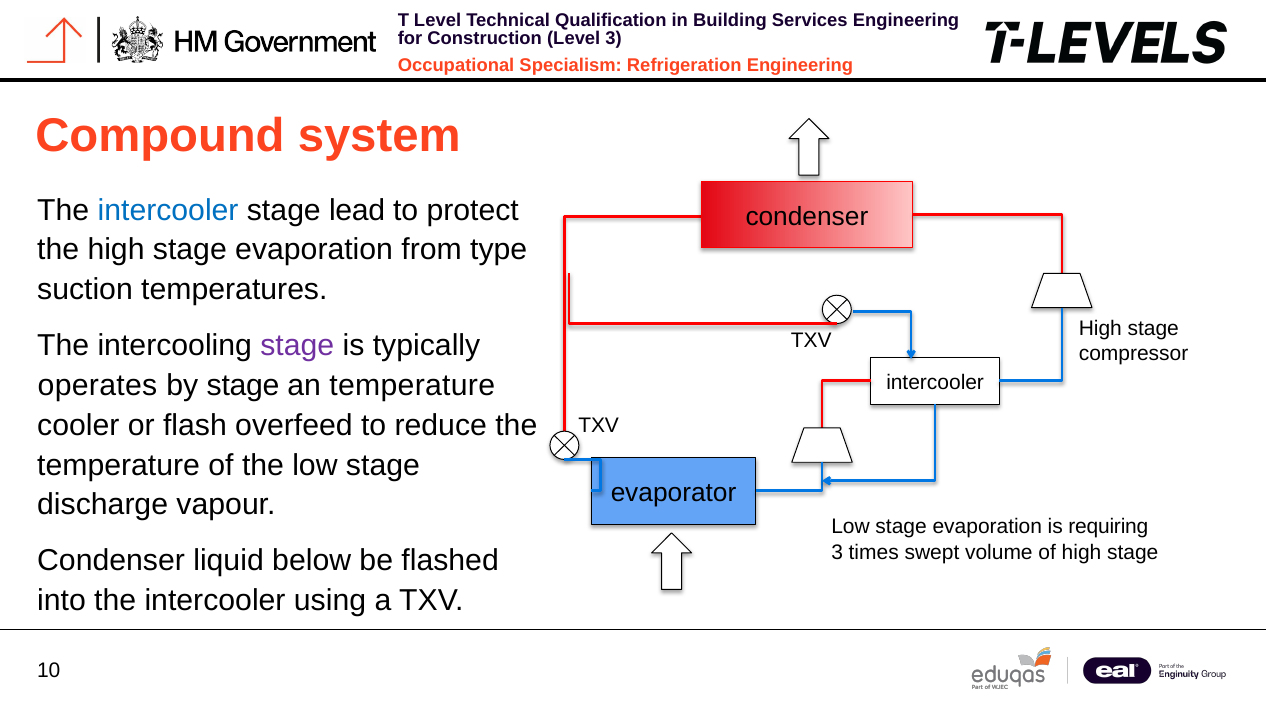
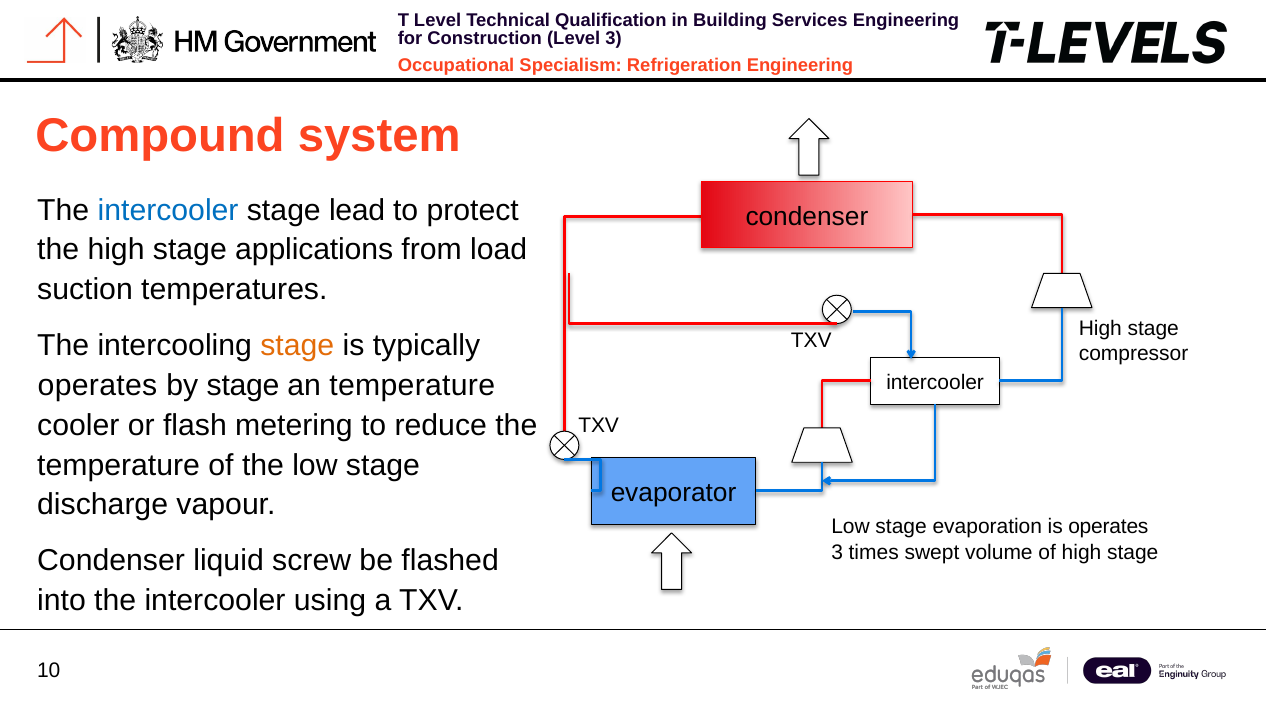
high stage evaporation: evaporation -> applications
type: type -> load
stage at (297, 345) colour: purple -> orange
overfeed: overfeed -> metering
is requiring: requiring -> operates
below: below -> screw
